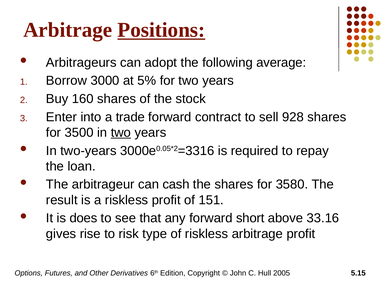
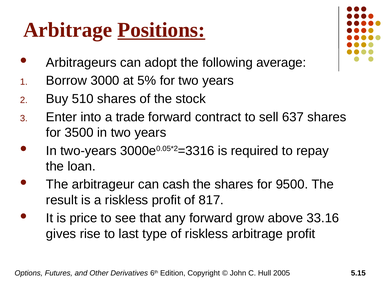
160: 160 -> 510
928: 928 -> 637
two at (121, 132) underline: present -> none
3580: 3580 -> 9500
151: 151 -> 817
does: does -> price
short: short -> grow
risk: risk -> last
